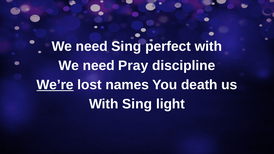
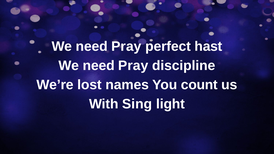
Sing at (126, 47): Sing -> Pray
perfect with: with -> hast
We’re underline: present -> none
death: death -> count
